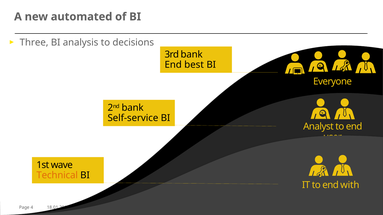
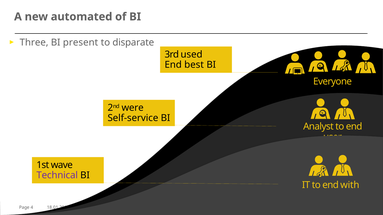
analysis: analysis -> present
decisions: decisions -> disparate
3rd bank: bank -> used
2nd bank: bank -> were
Technical colour: orange -> purple
